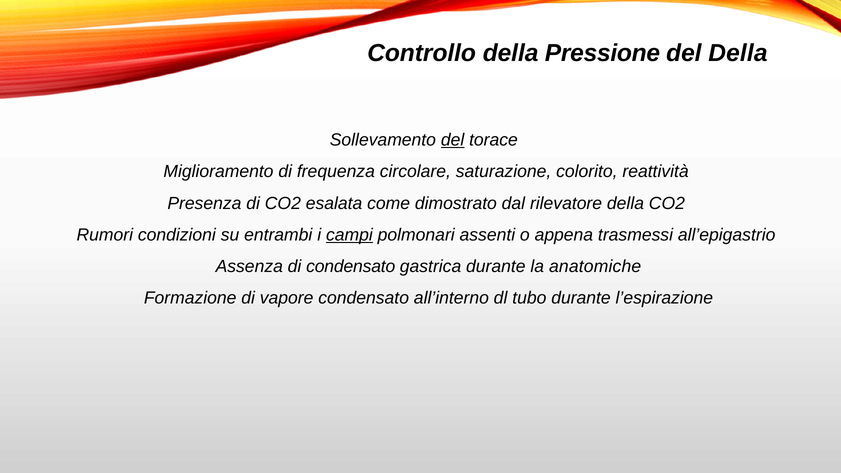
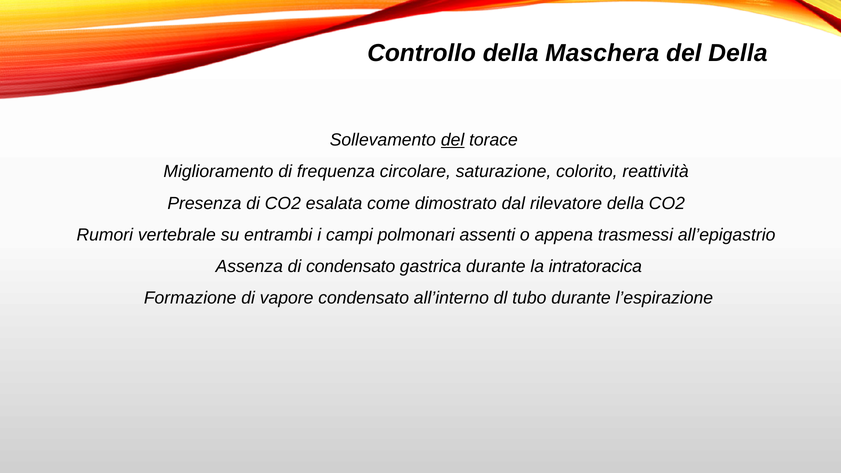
Pressione: Pressione -> Maschera
condizioni: condizioni -> vertebrale
campi underline: present -> none
anatomiche: anatomiche -> intratoracica
